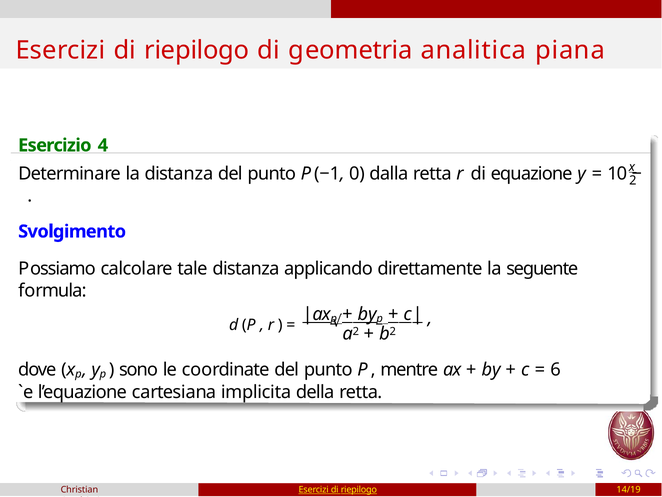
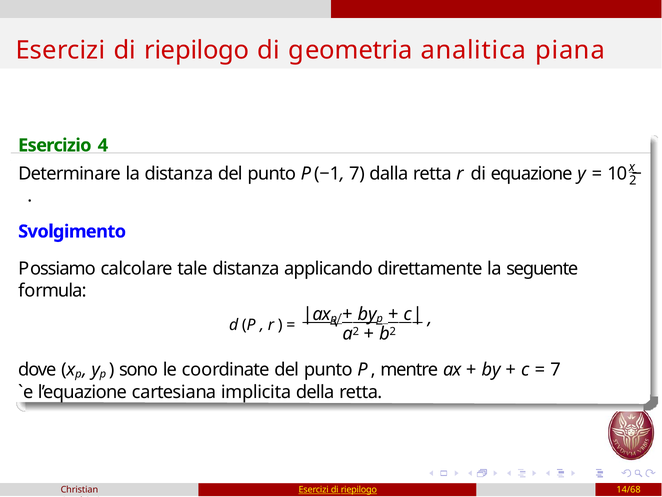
P(−1 0: 0 -> 7
6 at (556, 370): 6 -> 7
14/19: 14/19 -> 14/68
